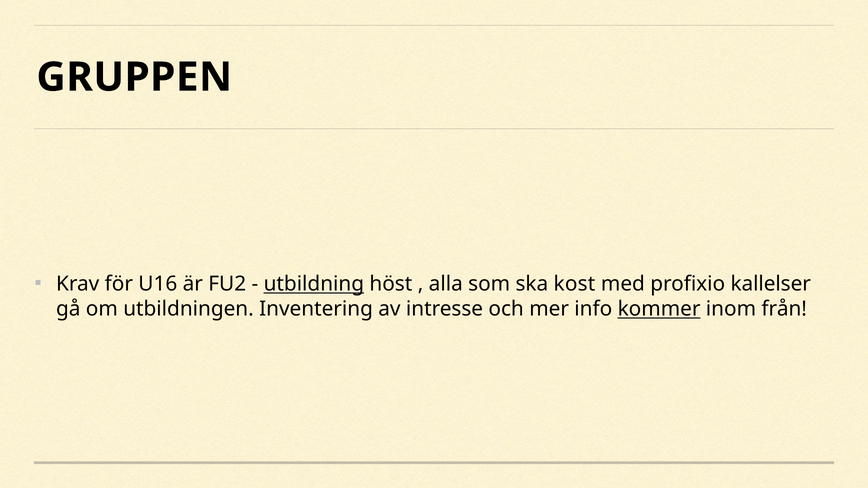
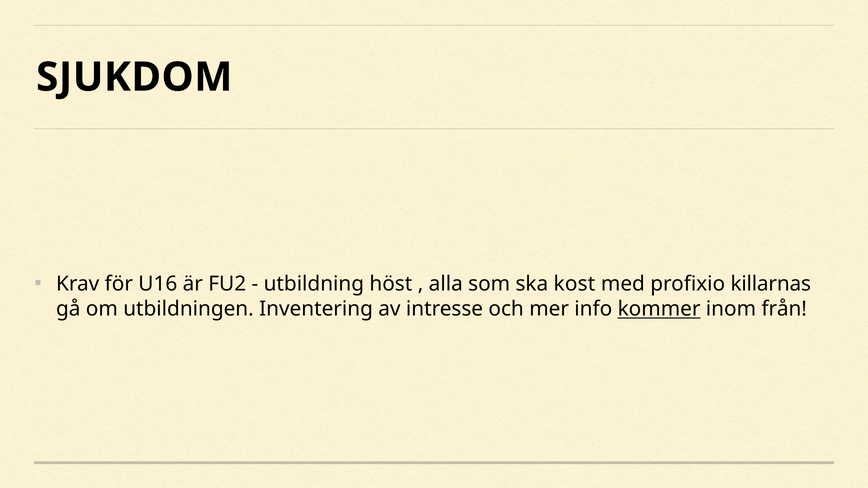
GRUPPEN: GRUPPEN -> SJUKDOM
utbildning underline: present -> none
kallelser: kallelser -> killarnas
